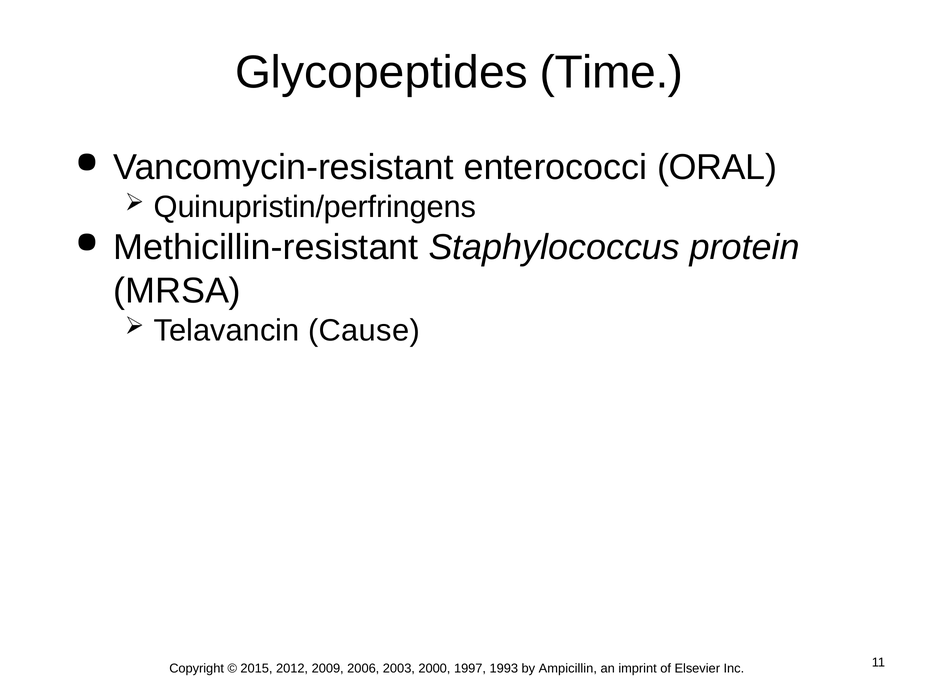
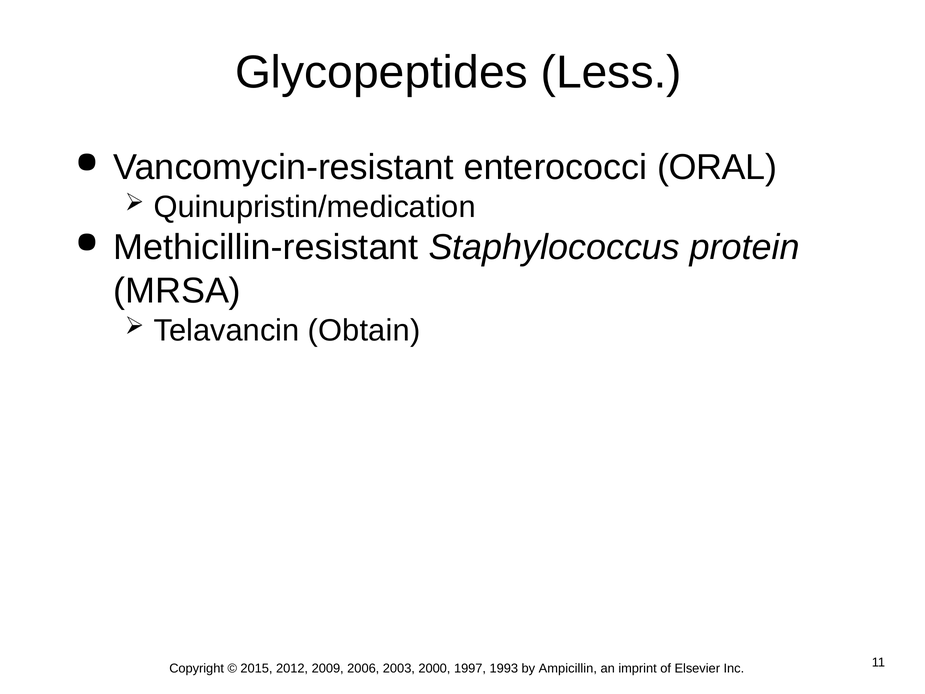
Time: Time -> Less
Quinupristin/perfringens: Quinupristin/perfringens -> Quinupristin/medication
Cause: Cause -> Obtain
